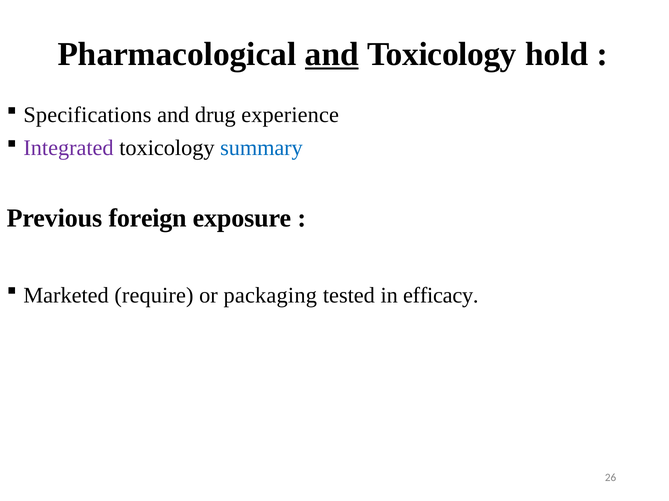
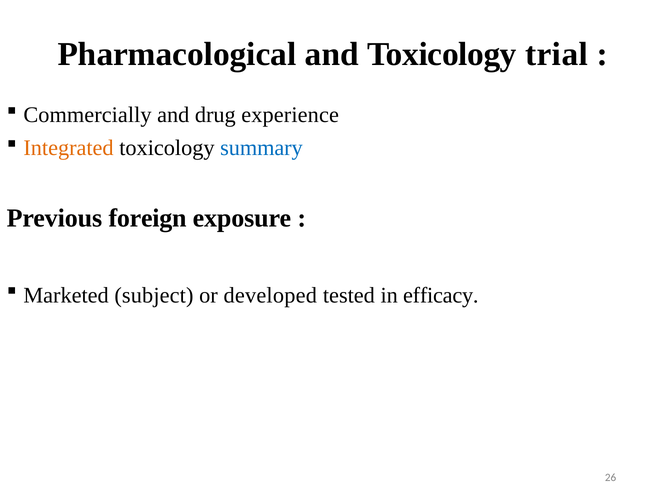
and at (332, 54) underline: present -> none
hold: hold -> trial
Specifications: Specifications -> Commercially
Integrated colour: purple -> orange
require: require -> subject
packaging: packaging -> developed
